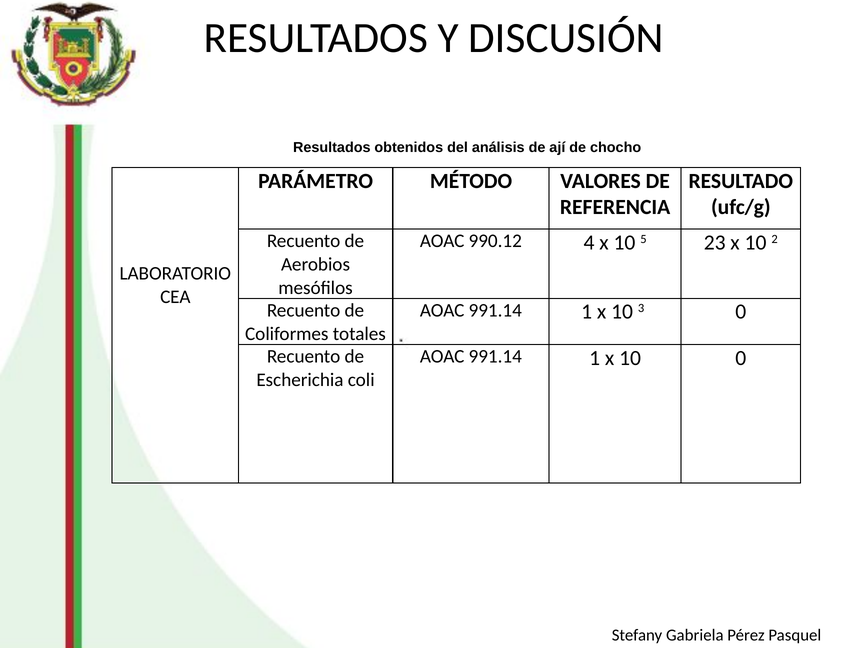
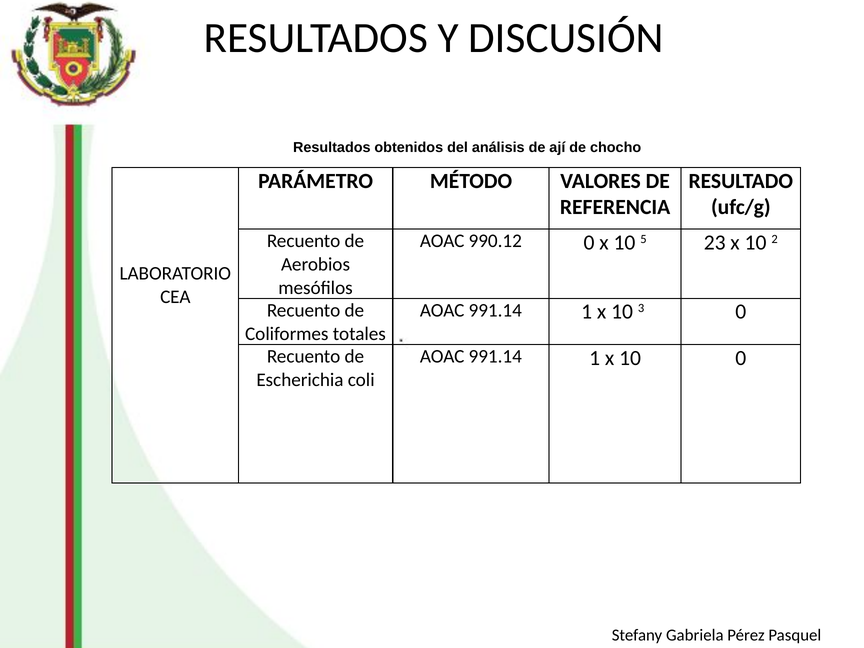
990.12 4: 4 -> 0
